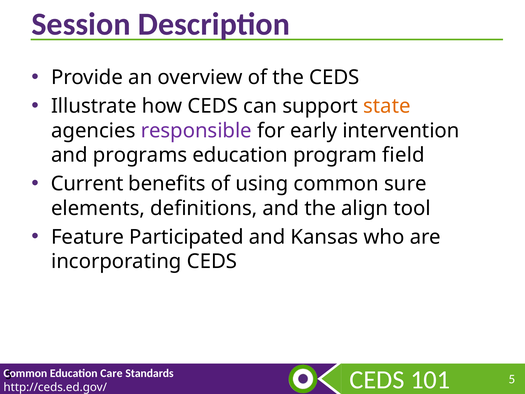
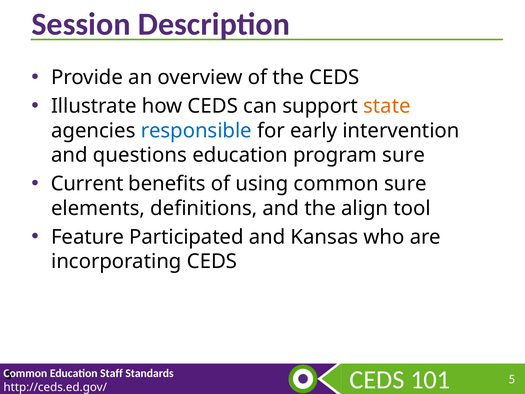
responsible colour: purple -> blue
programs: programs -> questions
program field: field -> sure
Care: Care -> Staff
